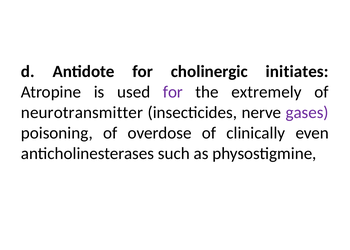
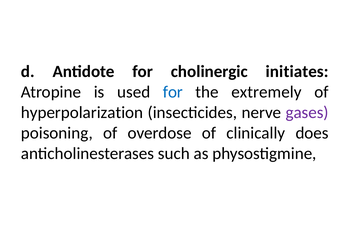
for at (173, 92) colour: purple -> blue
neurotransmitter: neurotransmitter -> hyperpolarization
even: even -> does
